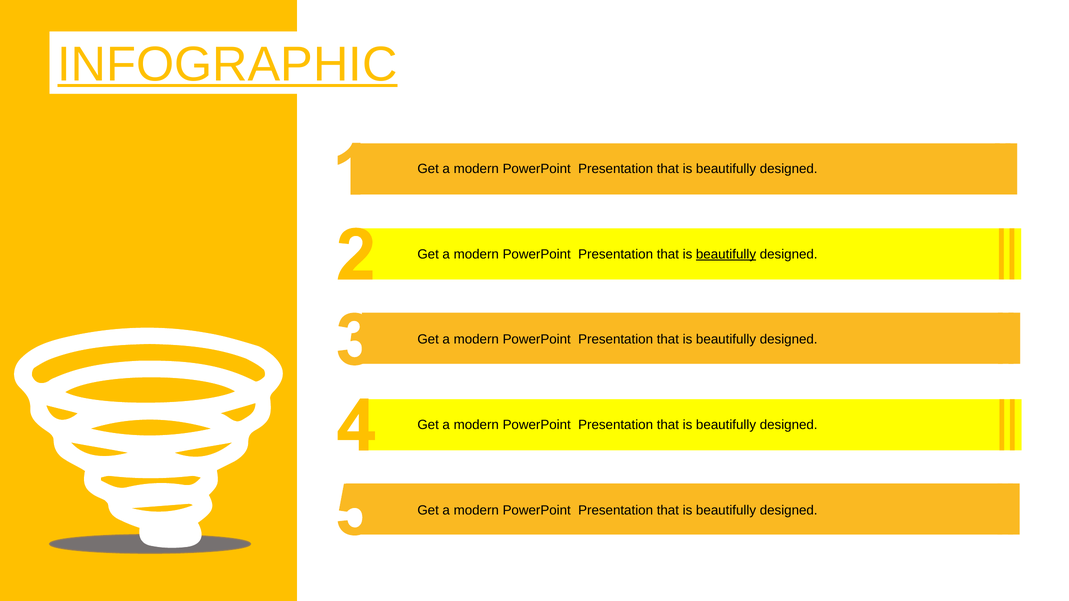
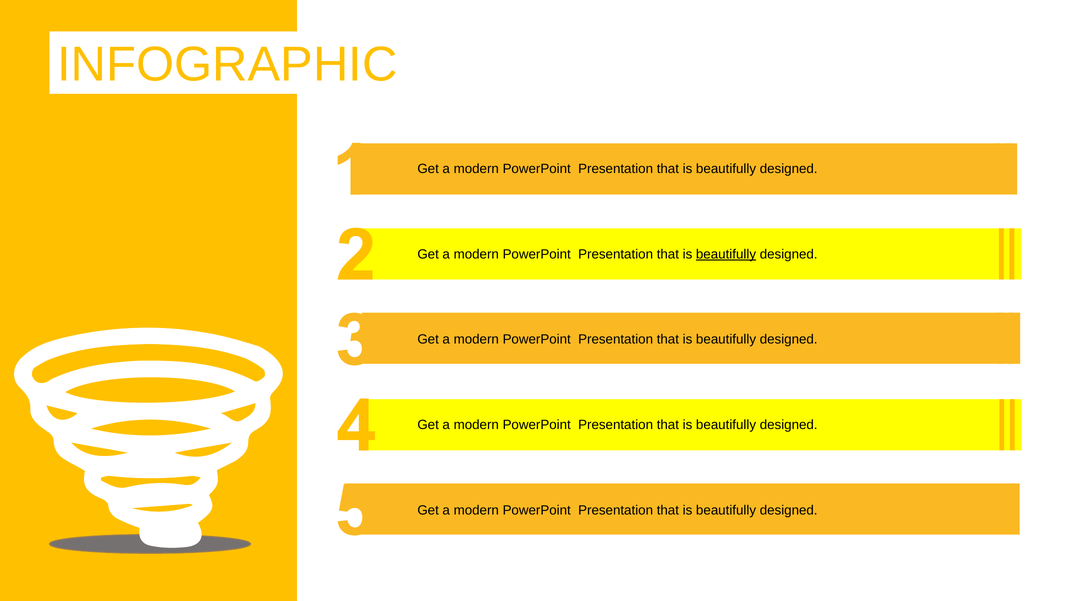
INFOGRAPHIC underline: present -> none
